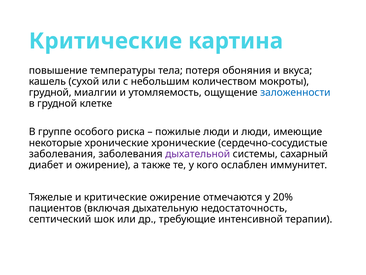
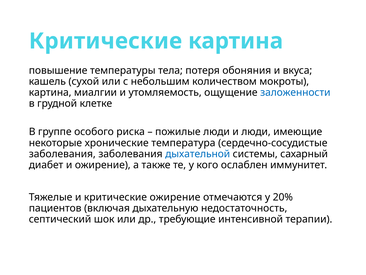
грудной at (50, 92): грудной -> картина
хронические хронические: хронические -> температура
дыхательной colour: purple -> blue
